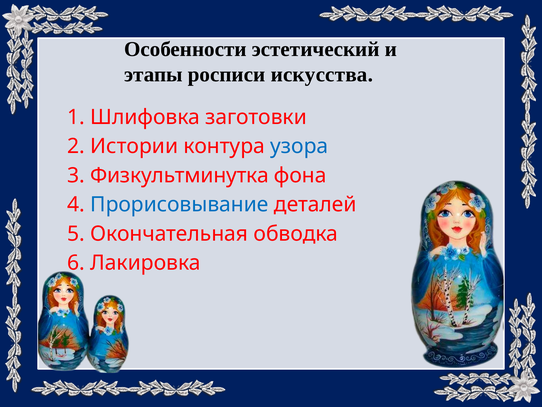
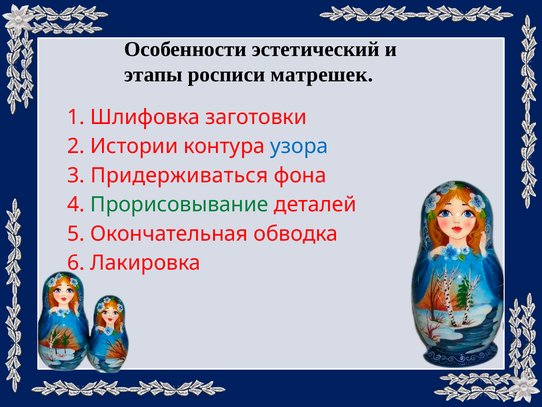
искусства: искусства -> матрешек
Физкультминутка: Физкультминутка -> Придерживаться
Прорисовывание colour: blue -> green
